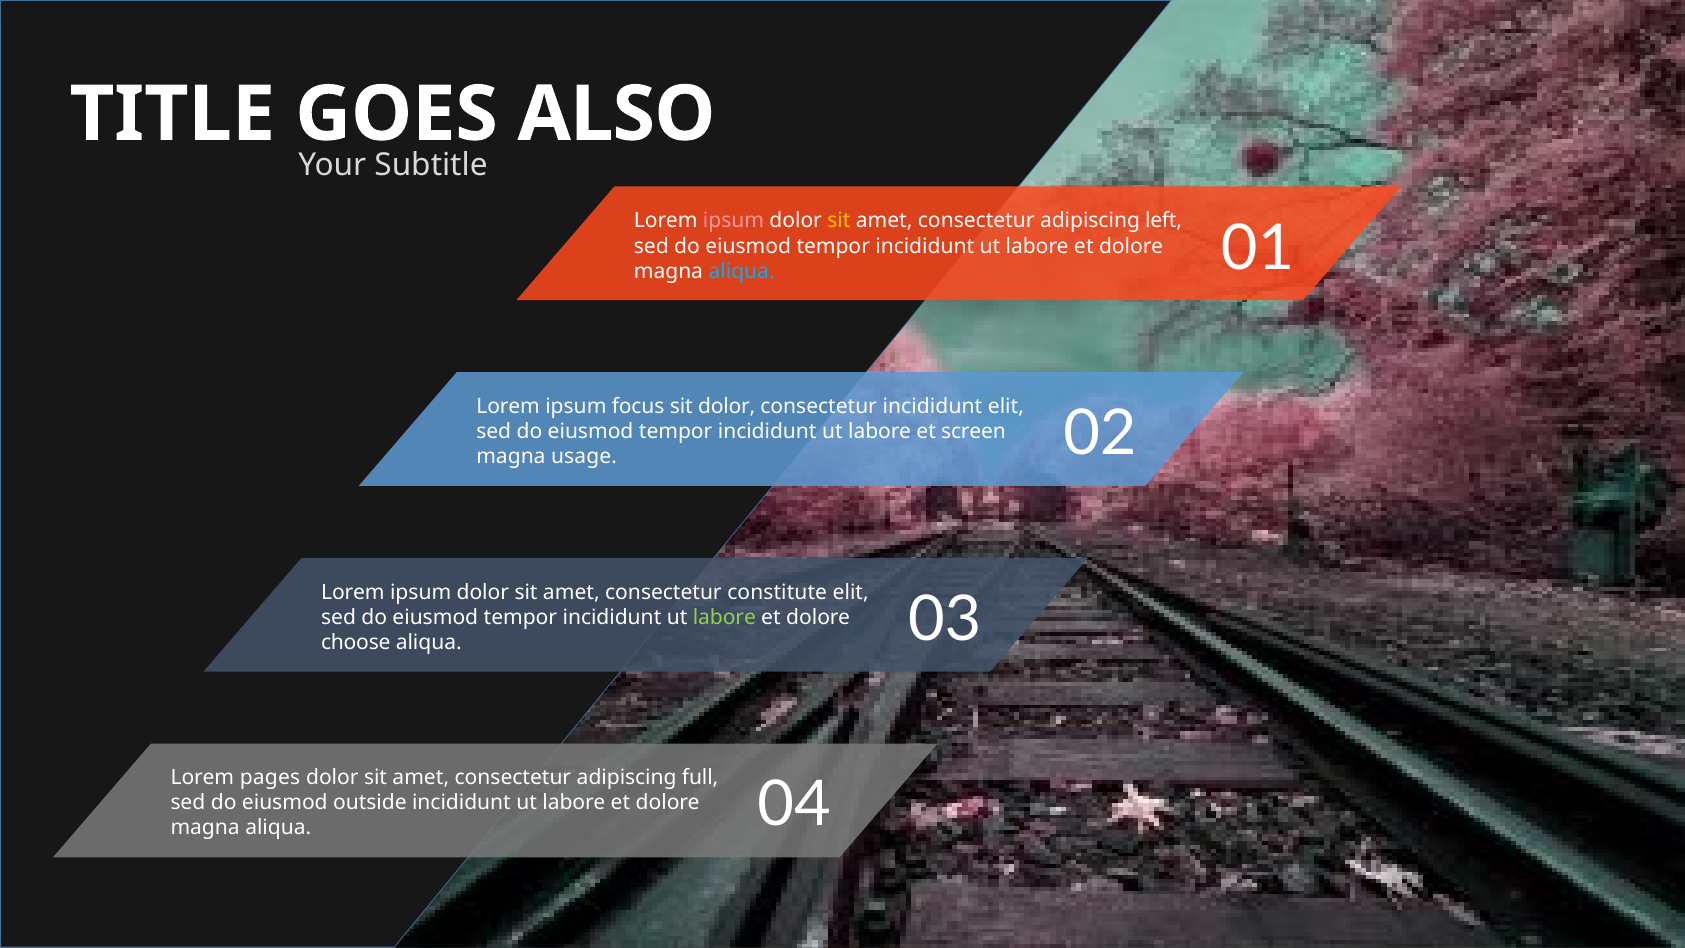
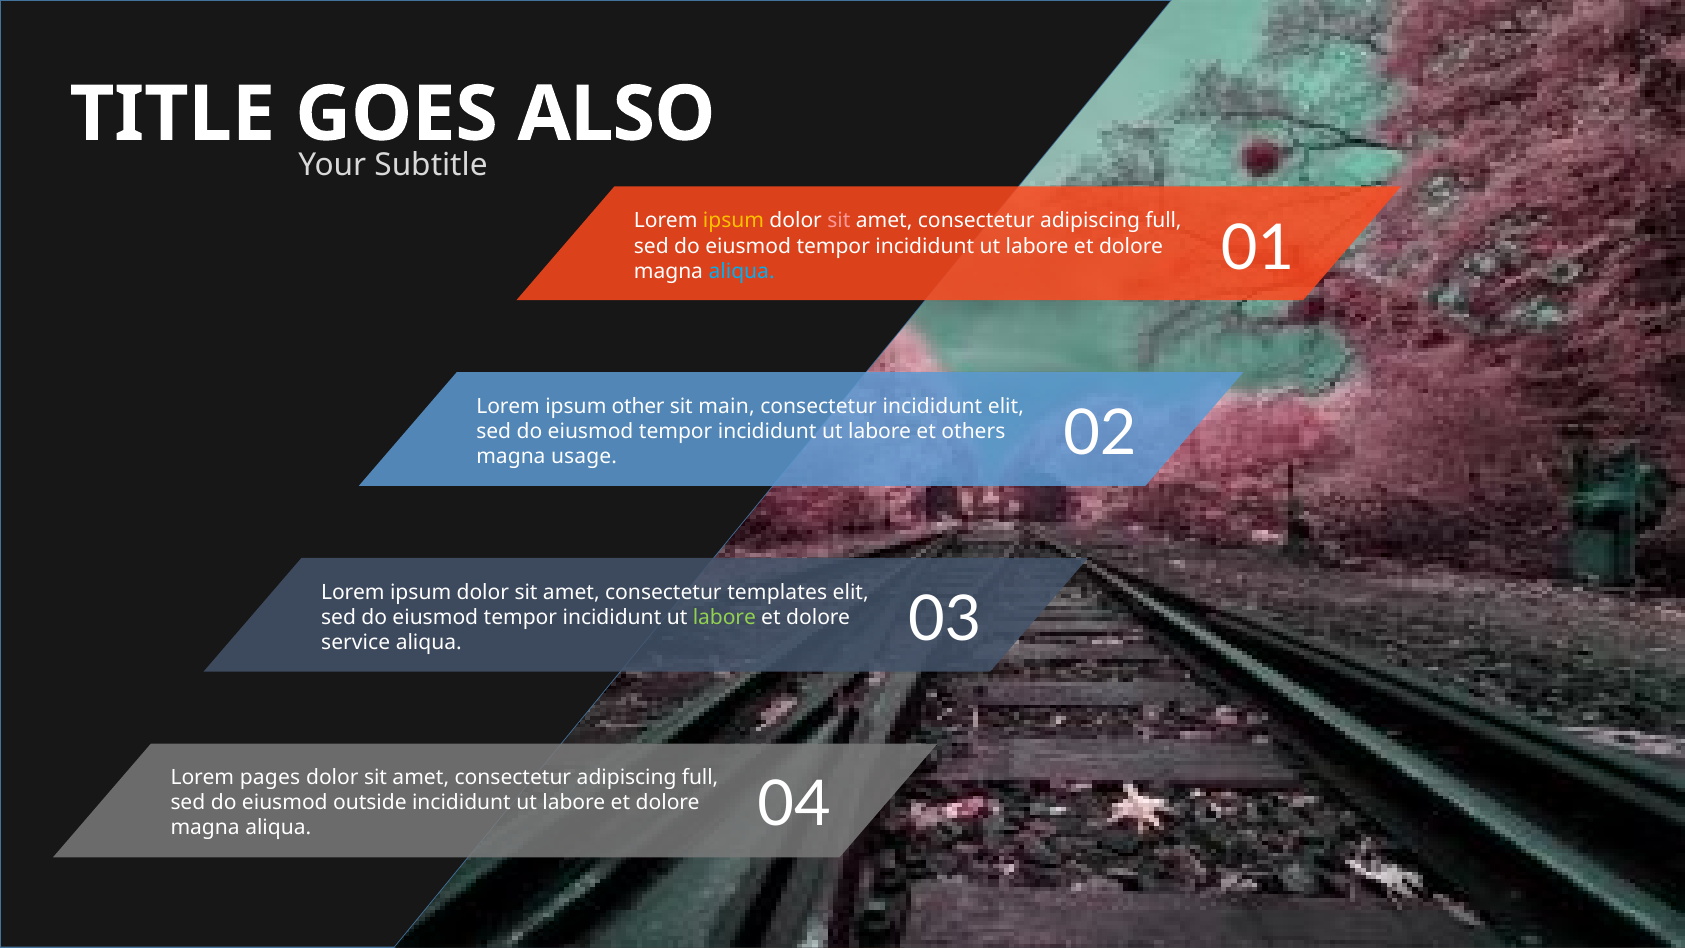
ipsum at (734, 221) colour: pink -> yellow
sit at (839, 221) colour: yellow -> pink
left at (1164, 221): left -> full
focus: focus -> other
sit dolor: dolor -> main
screen: screen -> others
constitute: constitute -> templates
choose: choose -> service
